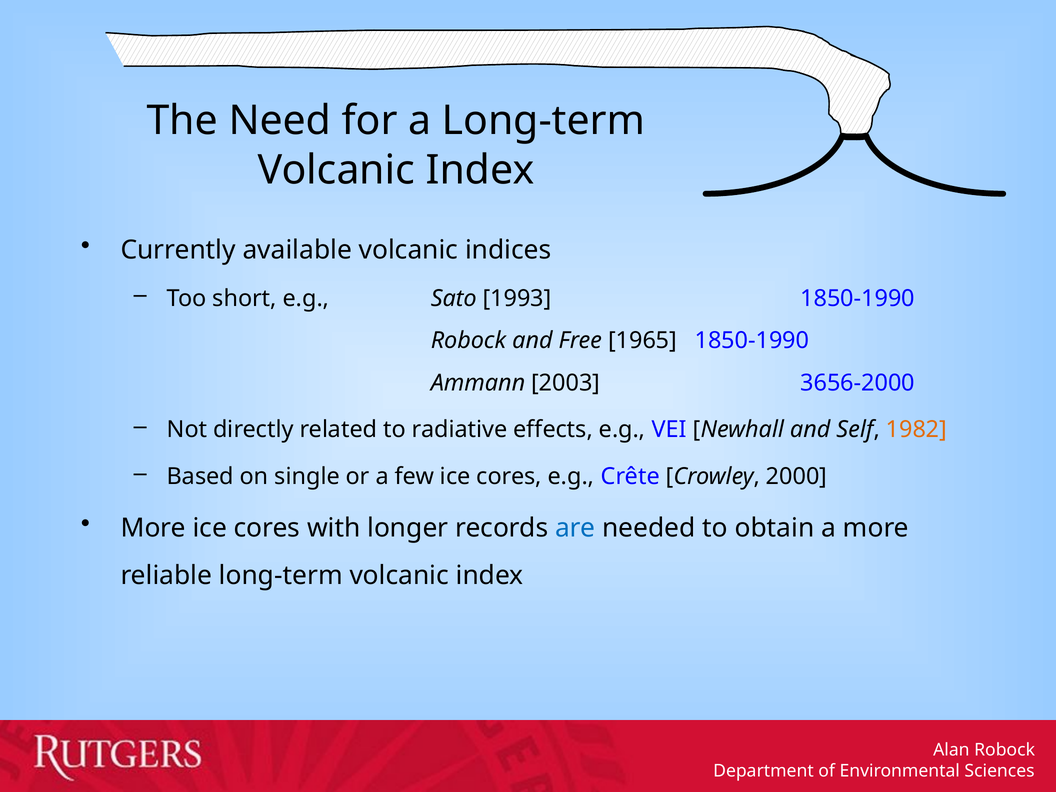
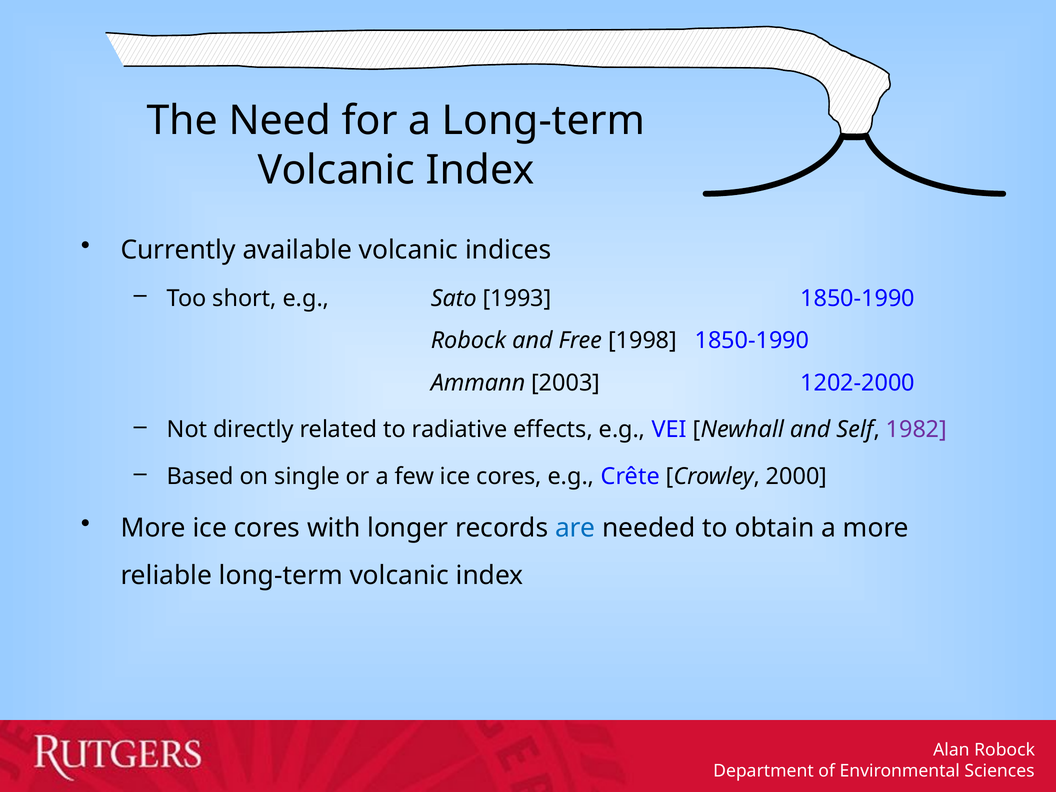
1965: 1965 -> 1998
3656-2000: 3656-2000 -> 1202-2000
1982 colour: orange -> purple
